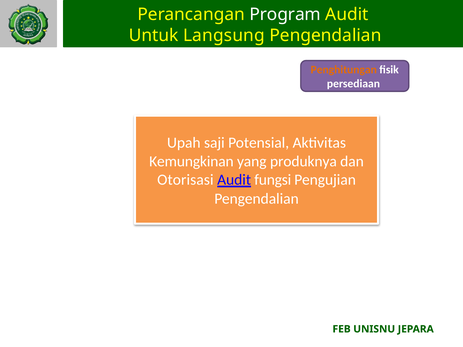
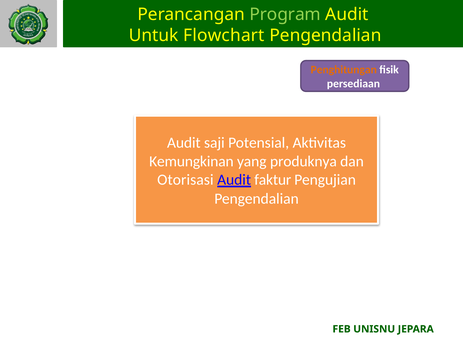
Program colour: white -> light green
Langsung: Langsung -> Flowchart
Upah at (184, 143): Upah -> Audit
fungsi: fungsi -> faktur
